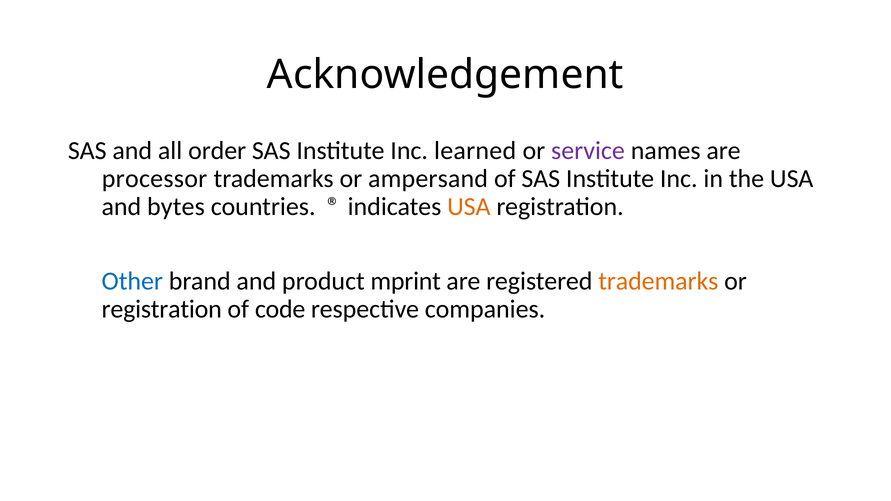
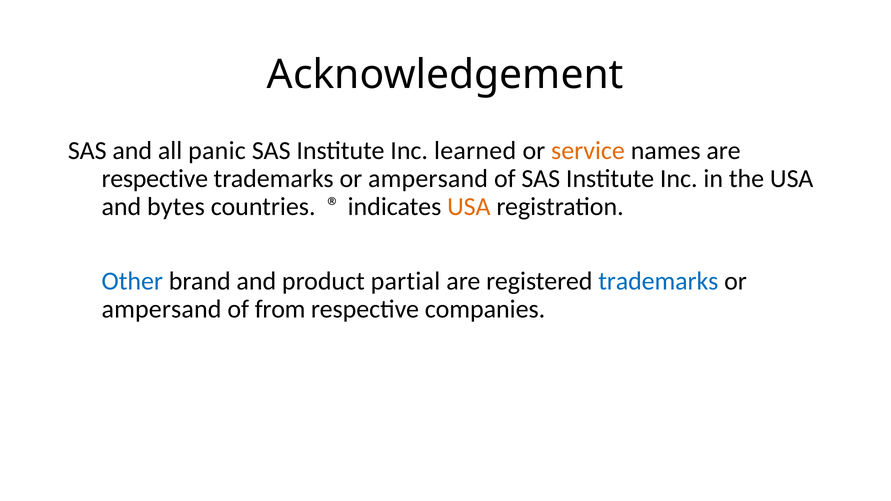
order: order -> panic
service colour: purple -> orange
processor at (155, 179): processor -> respective
mprint: mprint -> partial
trademarks at (658, 281) colour: orange -> blue
registration at (162, 309): registration -> ampersand
code: code -> from
